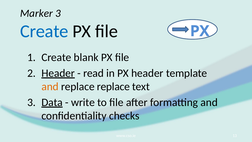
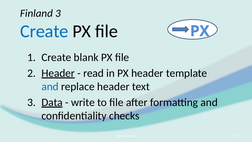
Marker: Marker -> Finland
and at (50, 86) colour: orange -> blue
replace replace: replace -> header
